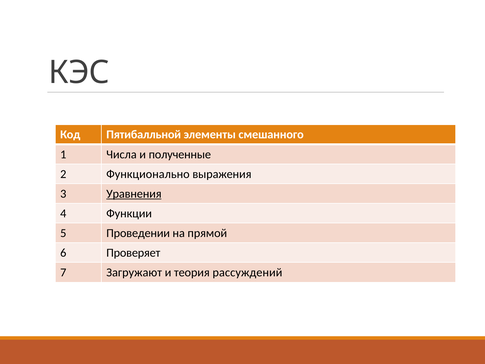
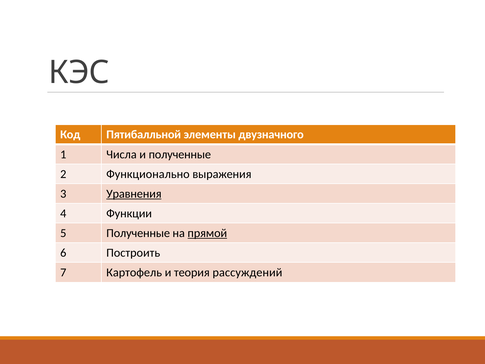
смешанного: смешанного -> двузначного
5 Проведении: Проведении -> Полученные
прямой underline: none -> present
Проверяет: Проверяет -> Построить
Загружают: Загружают -> Картофель
